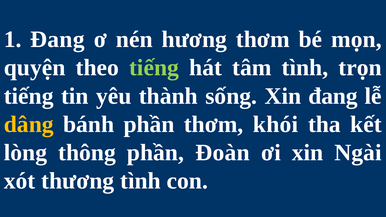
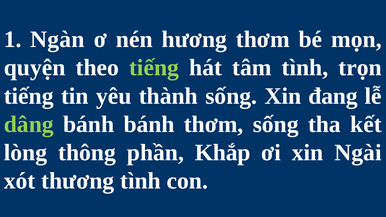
1 Đang: Đang -> Ngàn
dâng colour: yellow -> light green
bánh phần: phần -> bánh
thơm khói: khói -> sống
Đoàn: Đoàn -> Khắp
